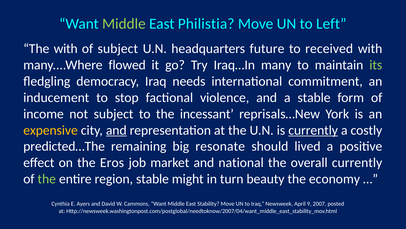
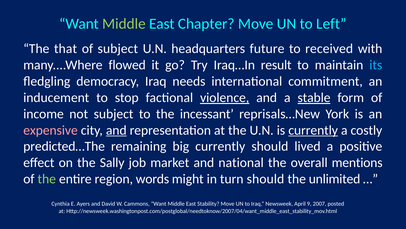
Philistia: Philistia -> Chapter
The with: with -> that
many: many -> result
its colour: light green -> light blue
violence underline: none -> present
stable at (314, 97) underline: none -> present
expensive colour: yellow -> pink
big resonate: resonate -> currently
Eros: Eros -> Sally
overall currently: currently -> mentions
region stable: stable -> words
turn beauty: beauty -> should
economy: economy -> unlimited
